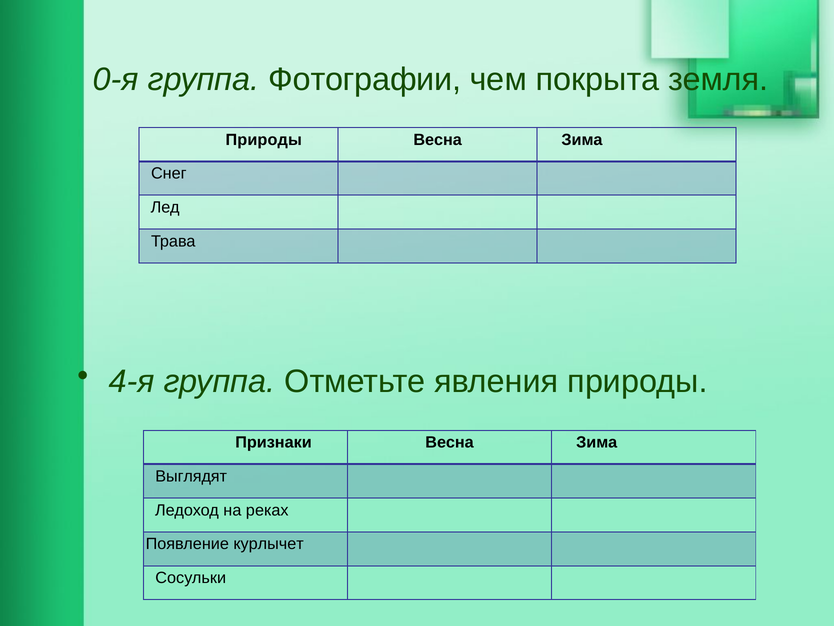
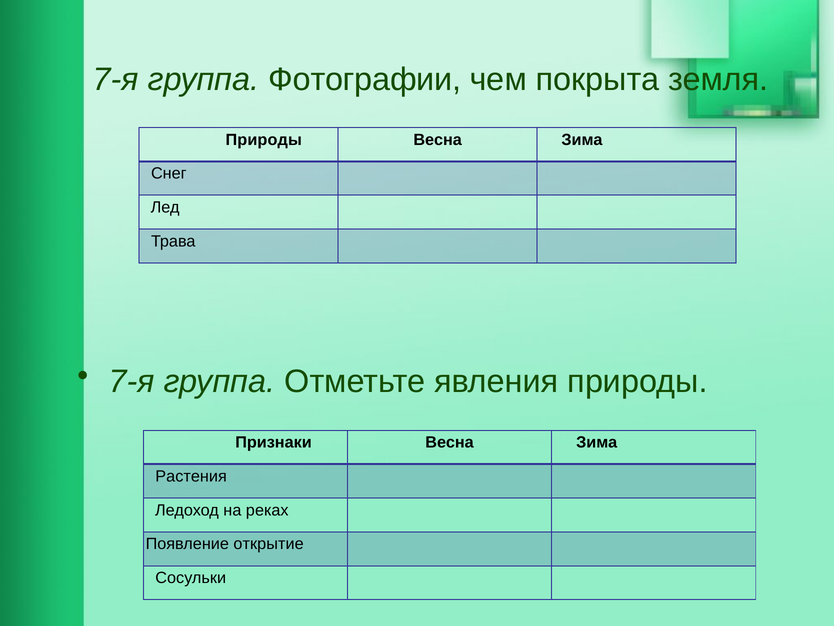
0-я at (116, 79): 0-я -> 7-я
4-я at (132, 381): 4-я -> 7-я
Выглядят: Выглядят -> Растения
курлычет: курлычет -> открытие
